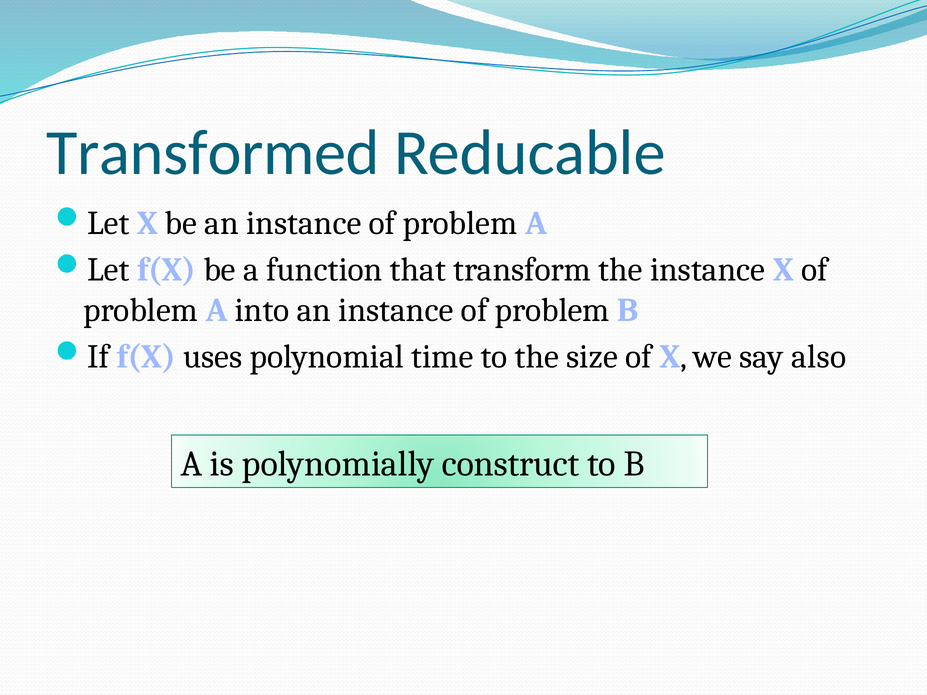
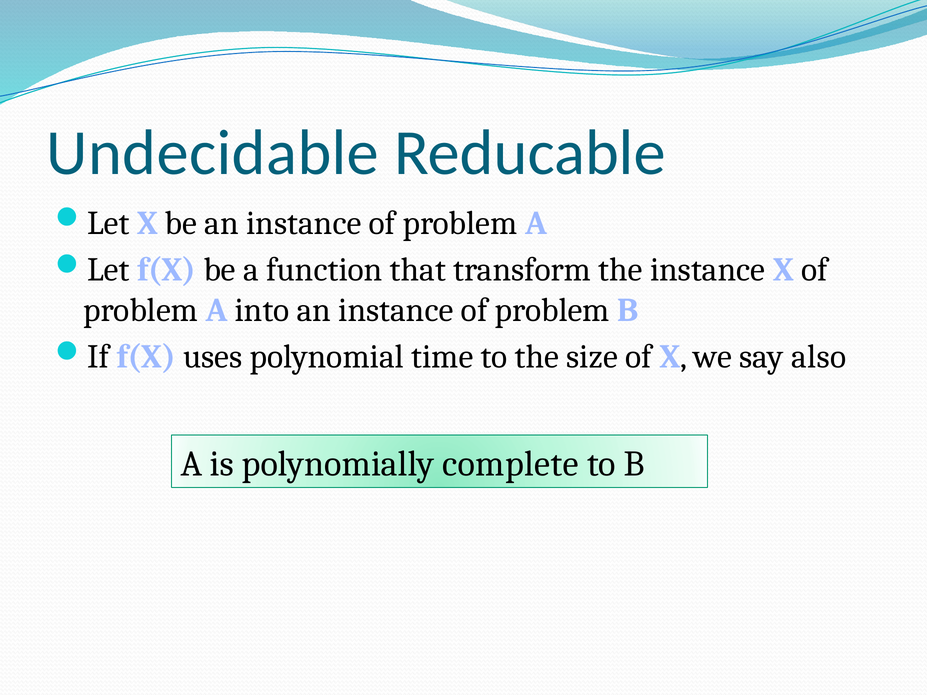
Transformed: Transformed -> Undecidable
construct: construct -> complete
